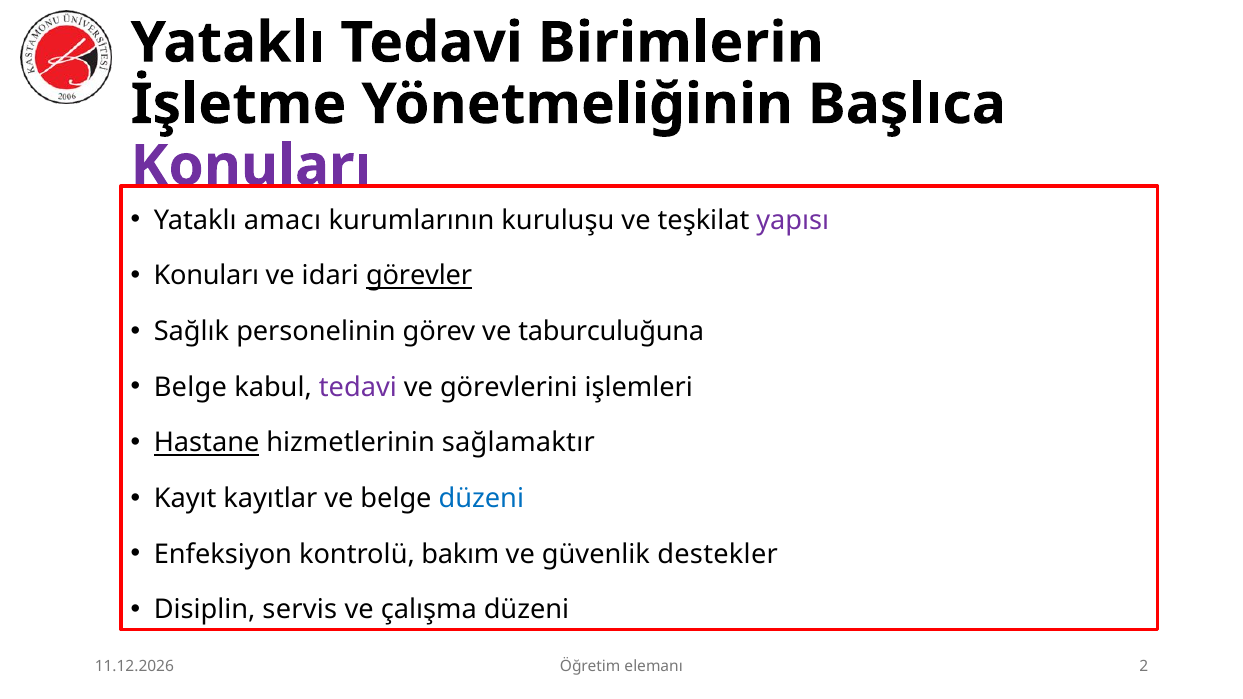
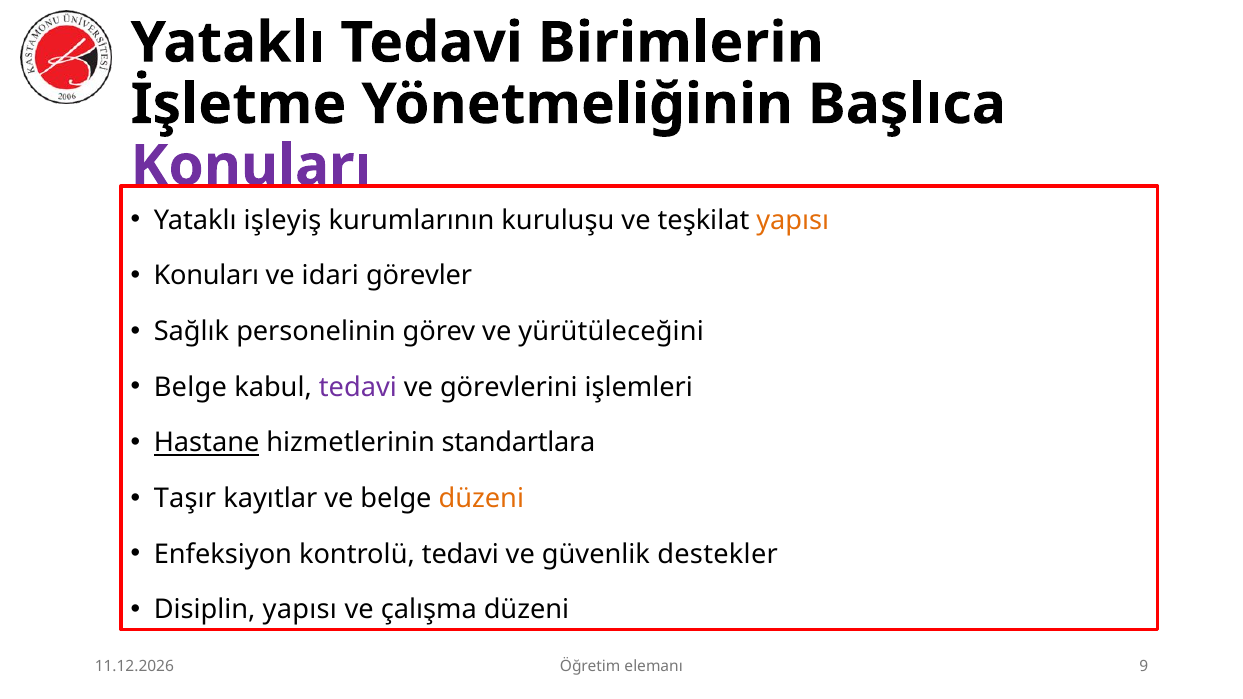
amacı: amacı -> işleyiş
yapısı at (793, 220) colour: purple -> orange
görevler underline: present -> none
taburculuğuna: taburculuğuna -> yürütüleceğini
sağlamaktır: sağlamaktır -> standartlara
Kayıt: Kayıt -> Taşır
düzeni at (481, 499) colour: blue -> orange
kontrolü bakım: bakım -> tedavi
Disiplin servis: servis -> yapısı
2: 2 -> 9
